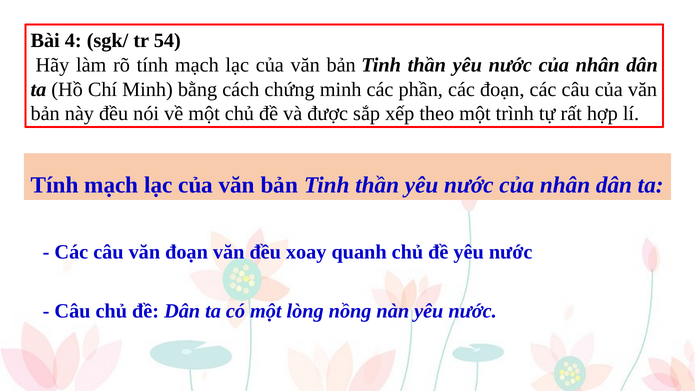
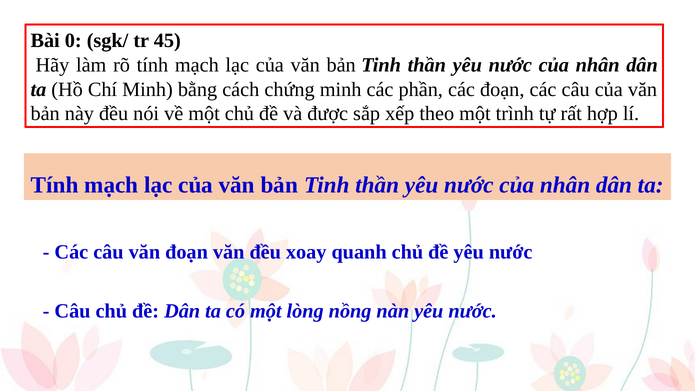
4: 4 -> 0
54: 54 -> 45
